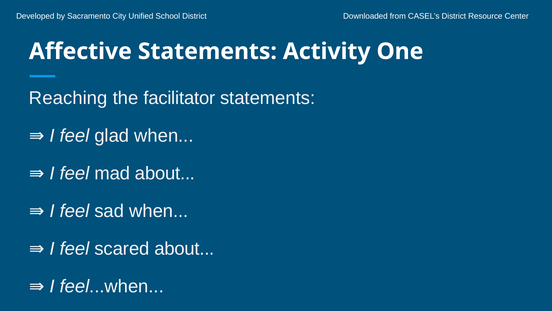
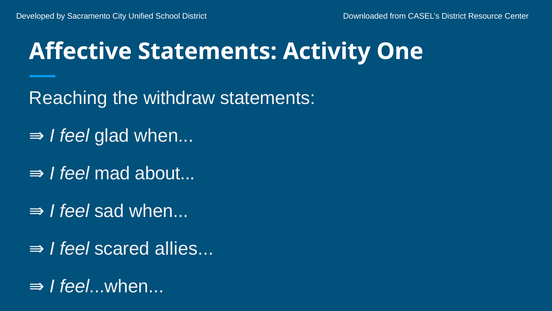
facilitator: facilitator -> withdraw
scared about: about -> allies
